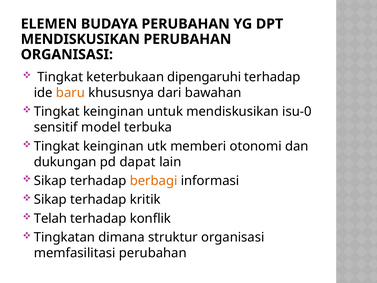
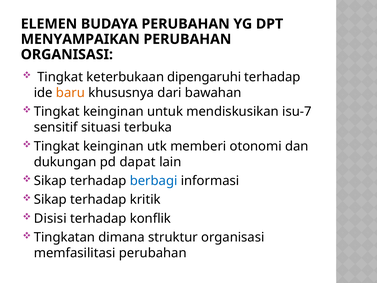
MENDISKUSIKAN at (80, 39): MENDISKUSIKAN -> MENYAMPAIKAN
isu-0: isu-0 -> isu-7
model: model -> situasi
berbagi colour: orange -> blue
Telah: Telah -> Disisi
